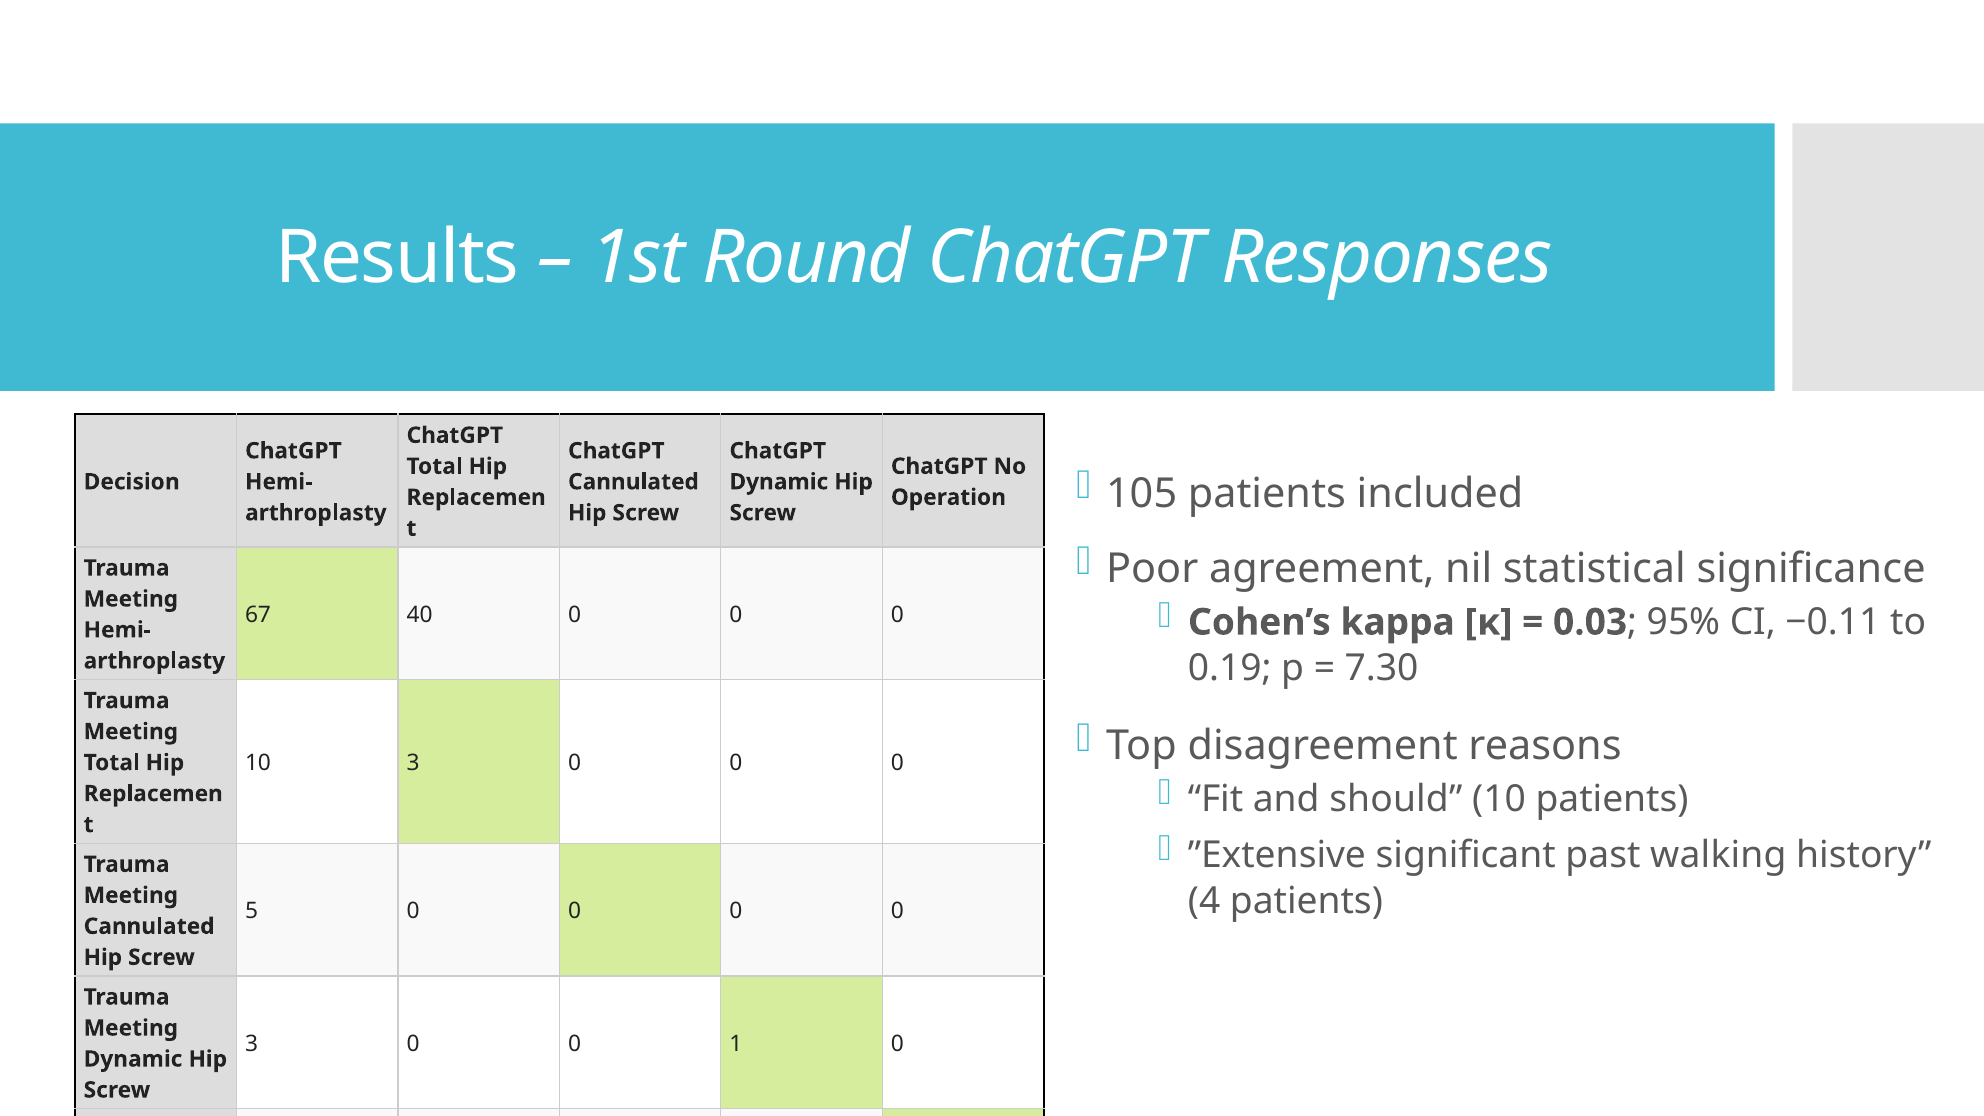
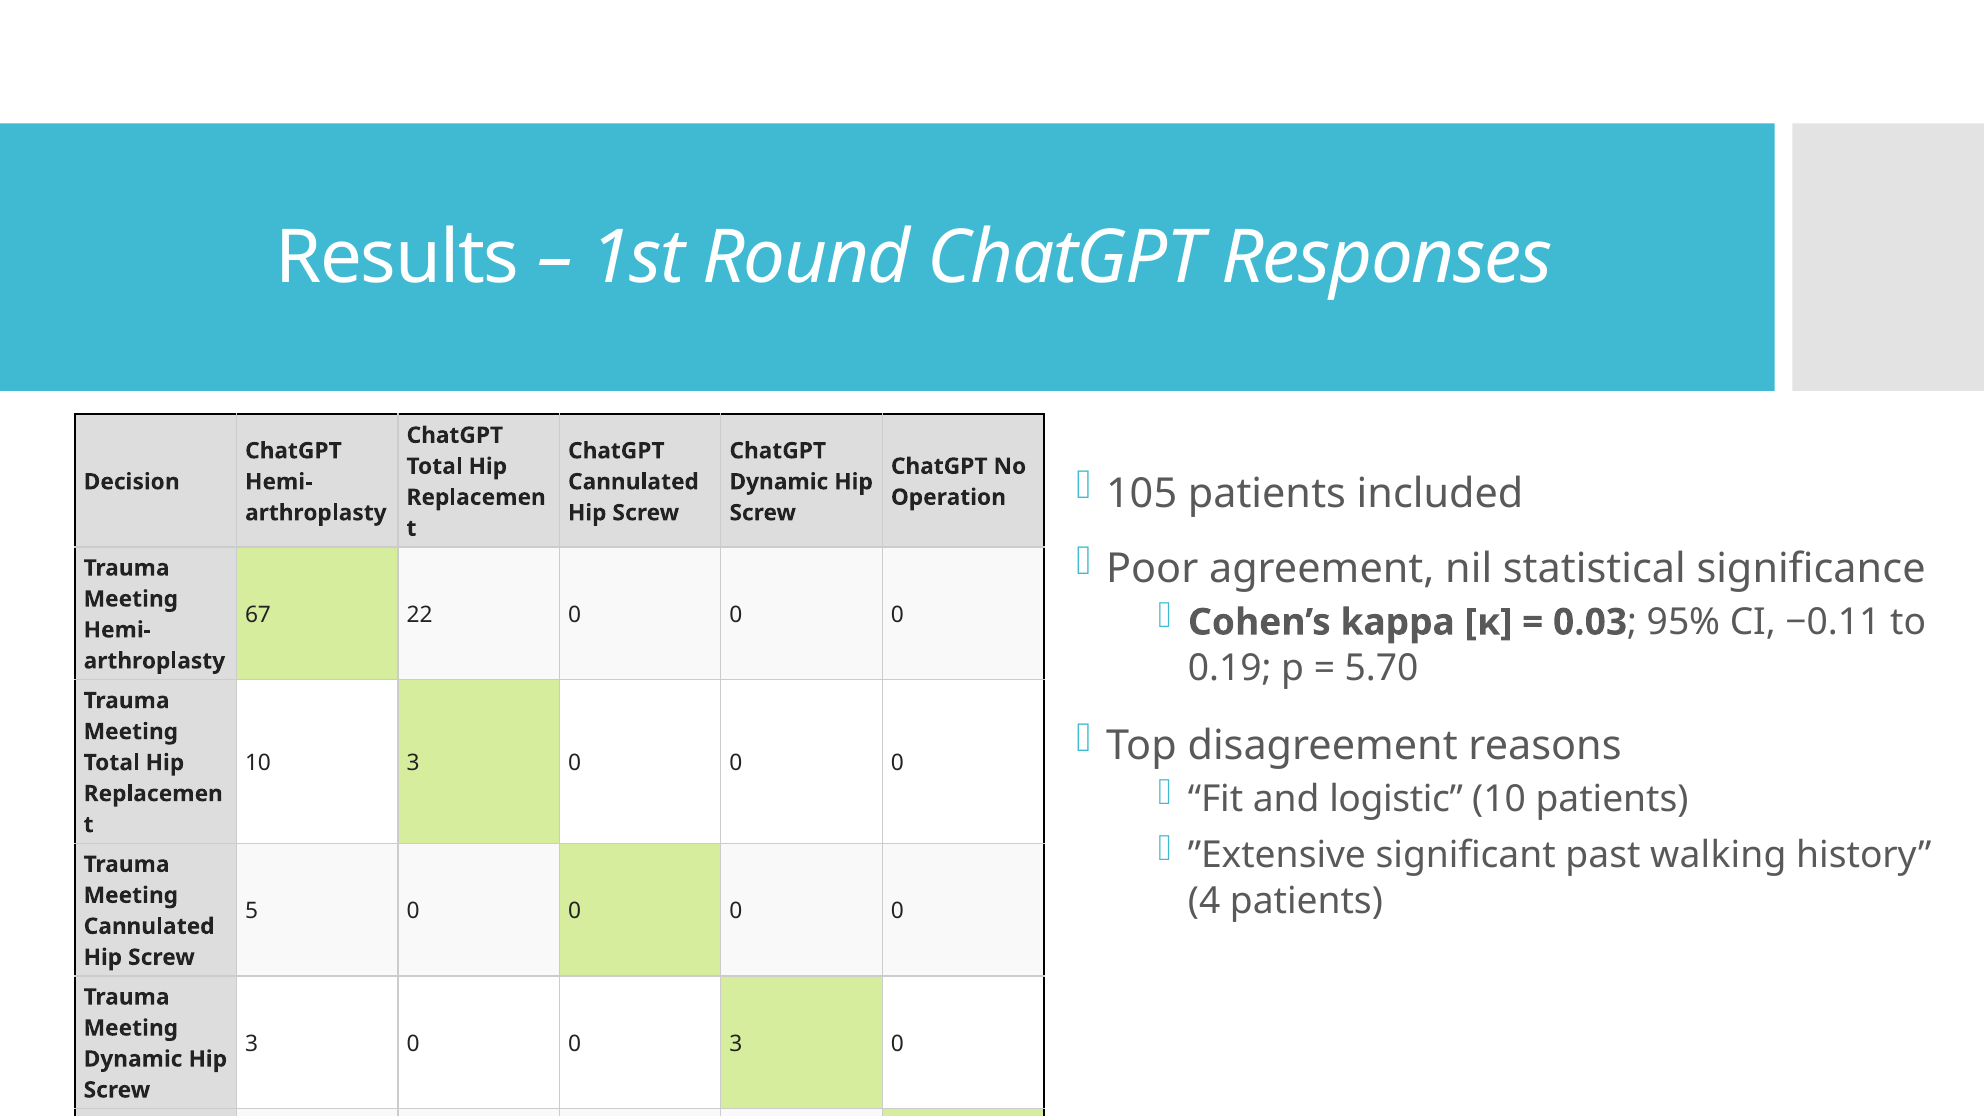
40: 40 -> 22
7.30: 7.30 -> 5.70
should: should -> logistic
0 1: 1 -> 3
